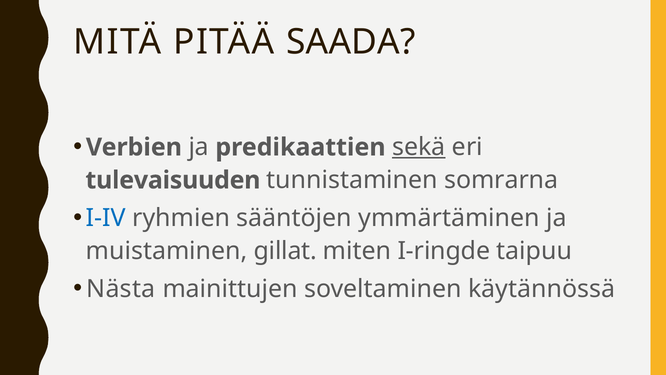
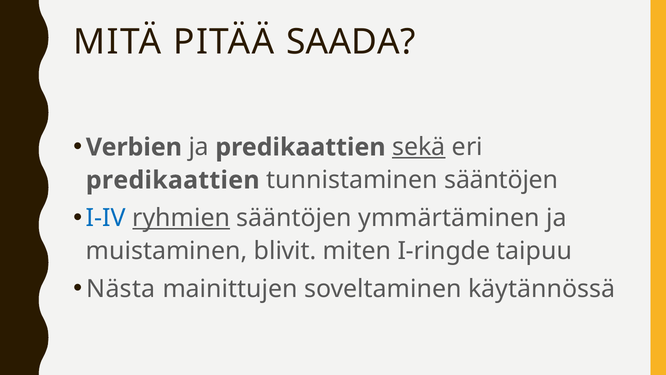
tulevaisuuden at (173, 180): tulevaisuuden -> predikaattien
tunnistaminen somrarna: somrarna -> sääntöjen
ryhmien underline: none -> present
gillat: gillat -> blivit
